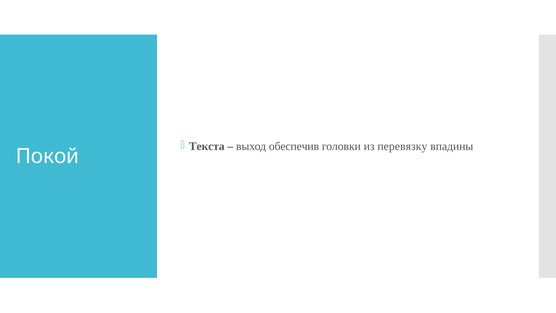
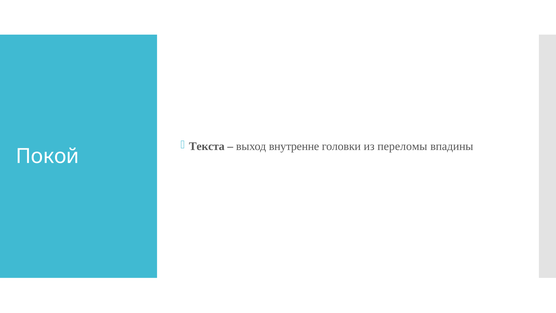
обеспечив: обеспечив -> внутренне
перевязку: перевязку -> переломы
